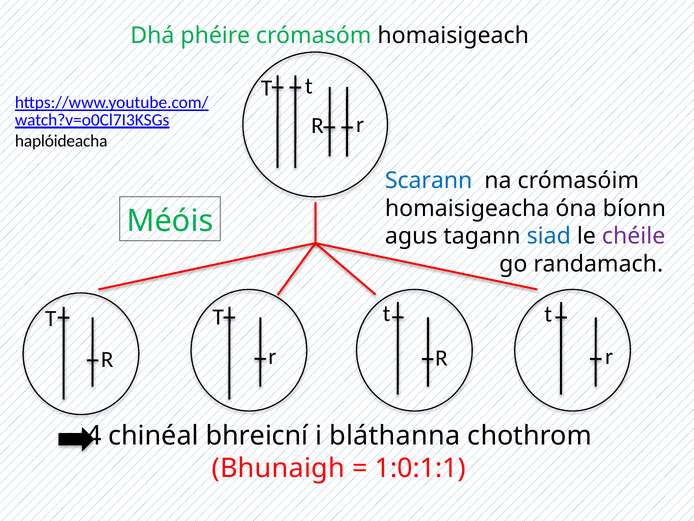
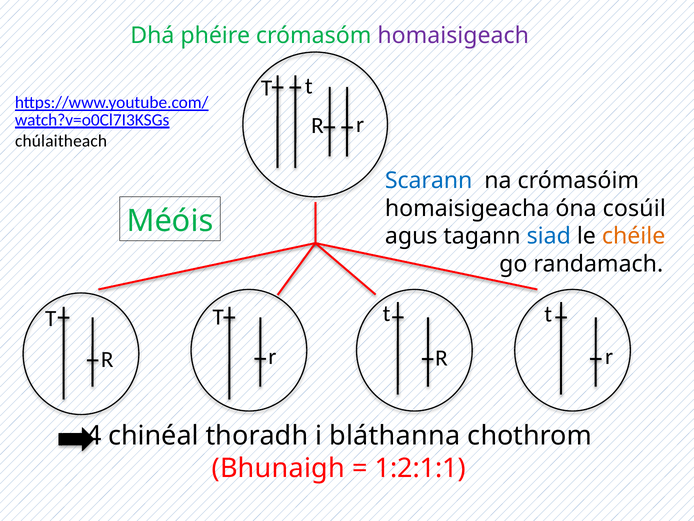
homaisigeach colour: black -> purple
haplóideacha: haplóideacha -> chúlaitheach
bíonn: bíonn -> cosúil
chéile colour: purple -> orange
bhreicní: bhreicní -> thoradh
1:0:1:1: 1:0:1:1 -> 1:2:1:1
